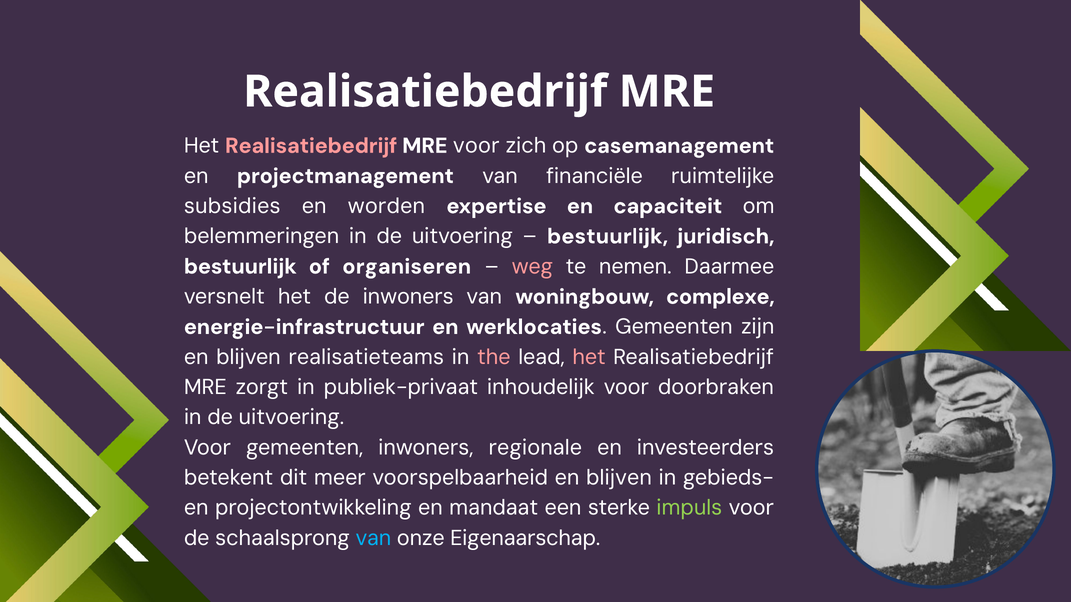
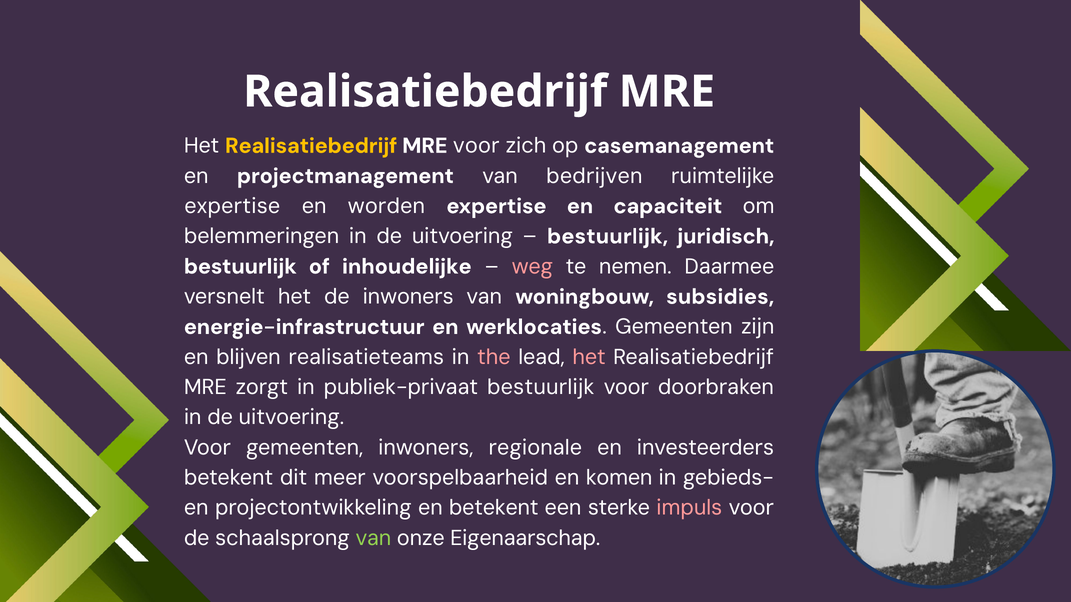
Realisatiebedrijf at (311, 146) colour: pink -> yellow
financiële: financiële -> bedrijven
subsidies at (232, 206): subsidies -> expertise
organiseren: organiseren -> inhoudelijke
complexe: complexe -> subsidies
publiek-privaat inhoudelijk: inhoudelijk -> bestuurlijk
voorspelbaarheid en blijven: blijven -> komen
en mandaat: mandaat -> betekent
impuls colour: light green -> pink
van at (373, 538) colour: light blue -> light green
